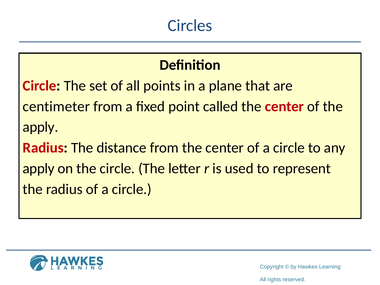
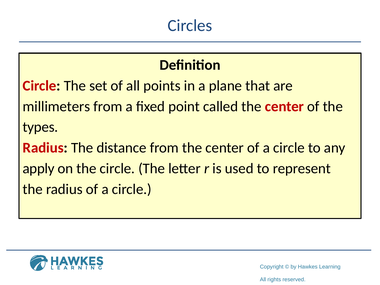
centimeter: centimeter -> millimeters
apply at (40, 127): apply -> types
